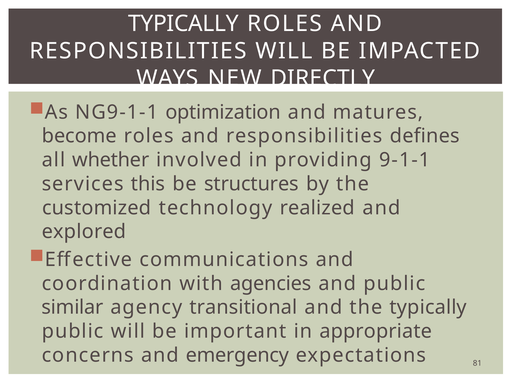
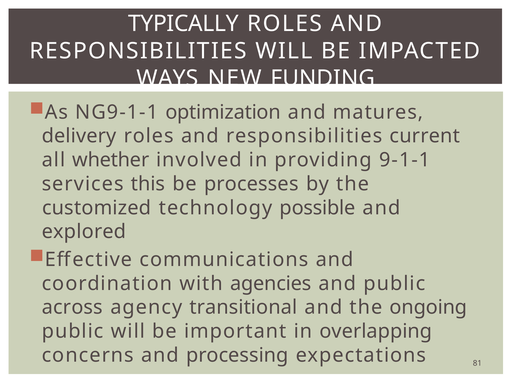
DIRECTLY: DIRECTLY -> FUNDING
become: become -> delivery
defines: defines -> current
structures: structures -> processes
realized: realized -> possible
similar: similar -> across
the typically: typically -> ongoing
appropriate: appropriate -> overlapping
emergency: emergency -> processing
